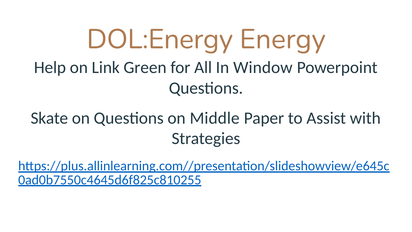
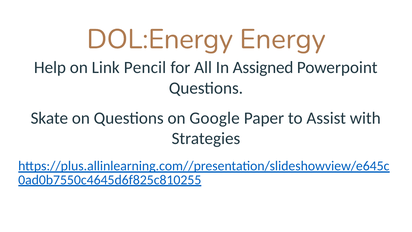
Green: Green -> Pencil
Window: Window -> Assigned
Middle: Middle -> Google
